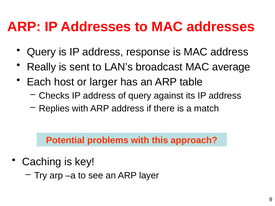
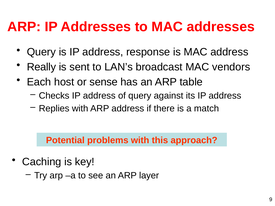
average: average -> vendors
larger: larger -> sense
